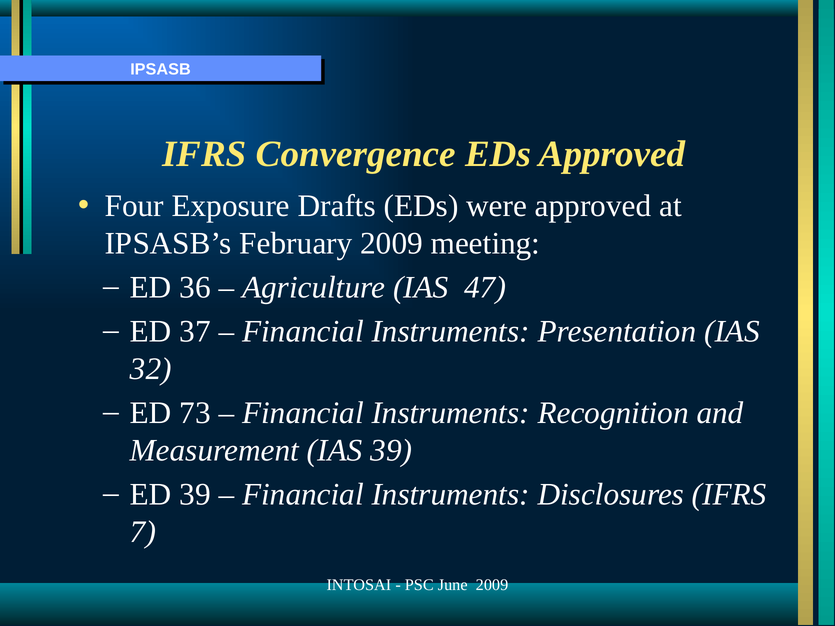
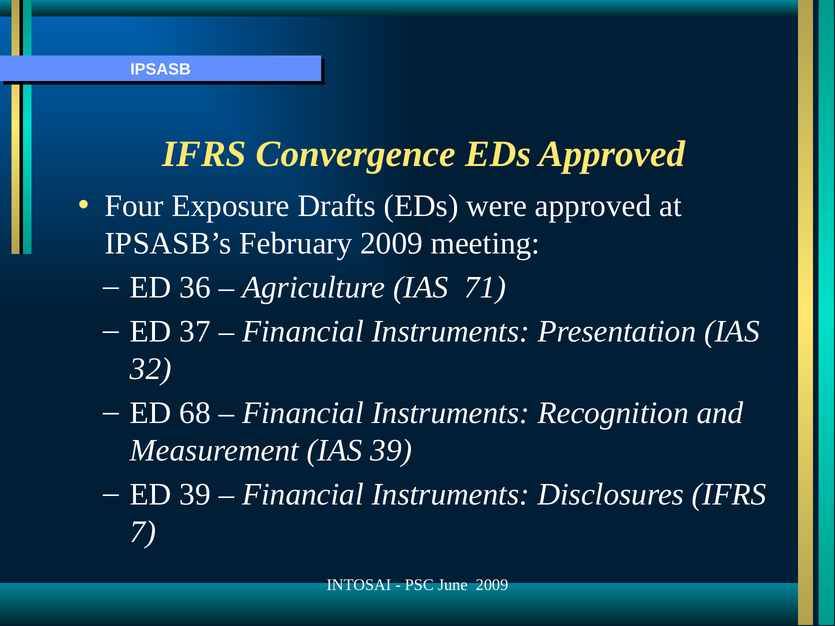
47: 47 -> 71
73: 73 -> 68
